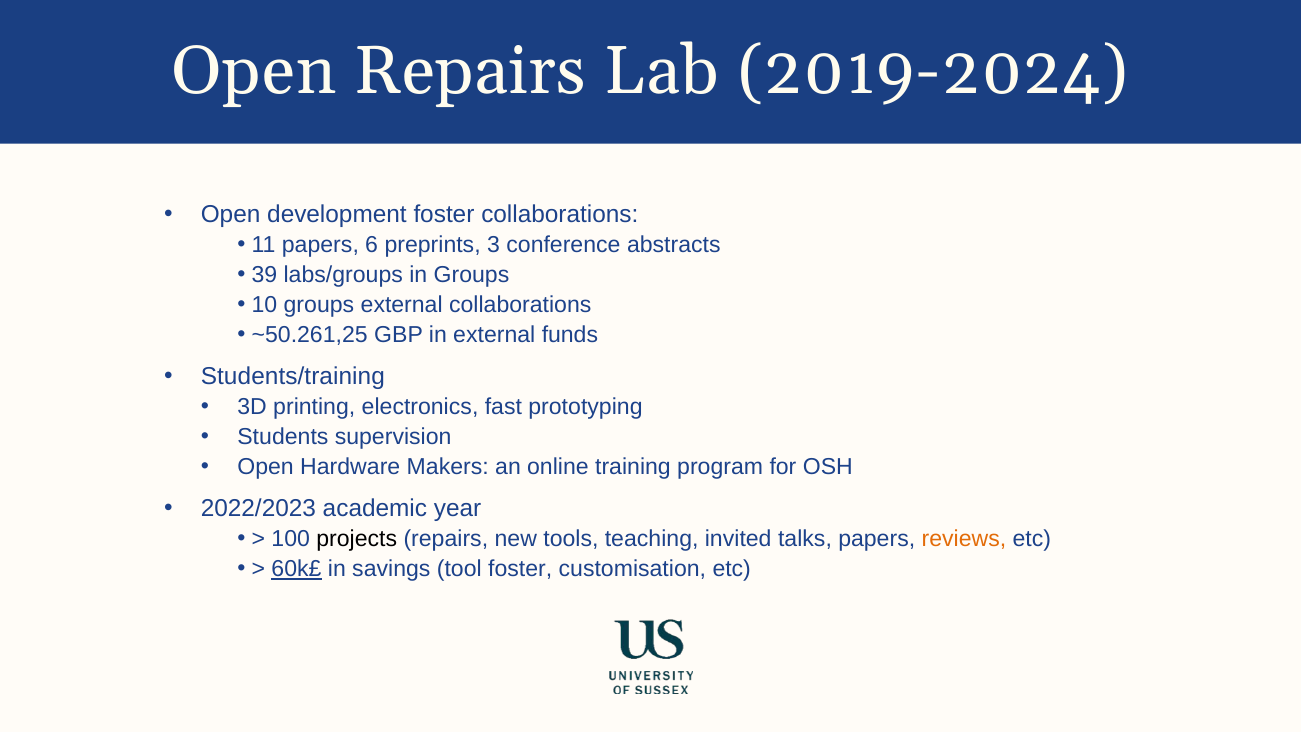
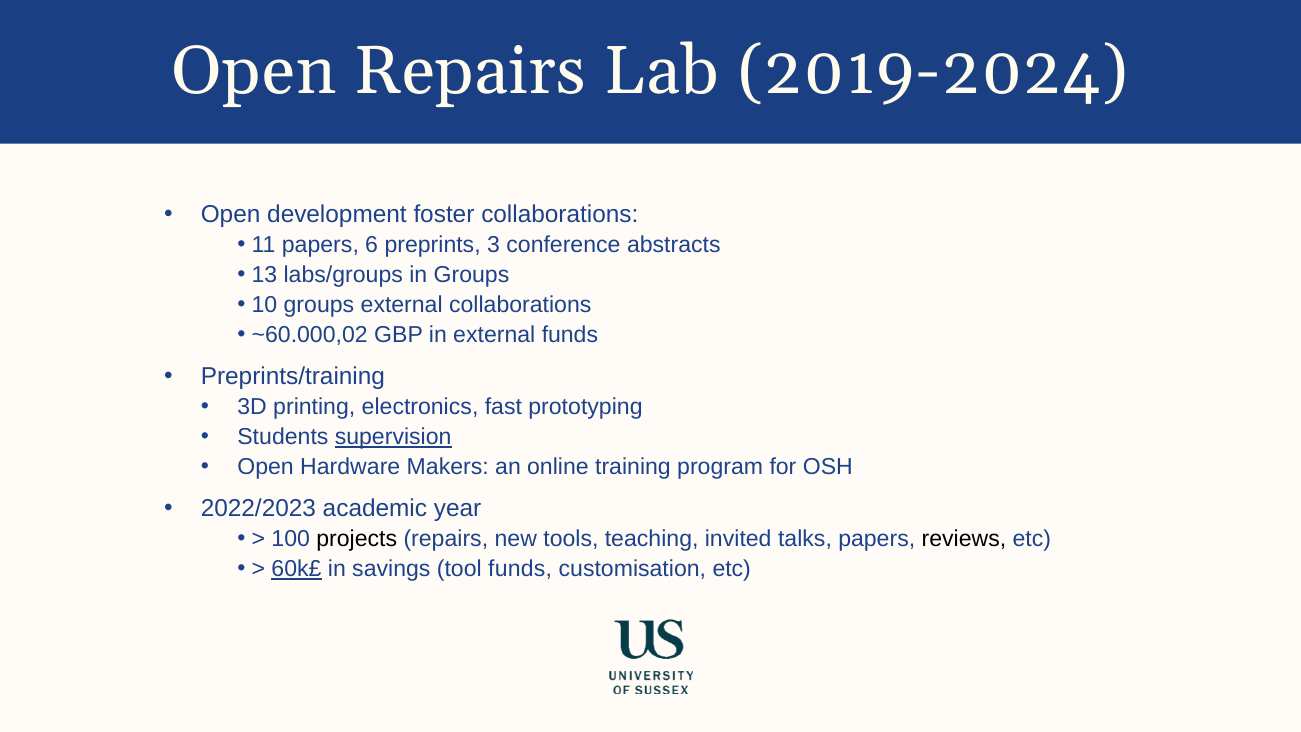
39: 39 -> 13
~50.261,25: ~50.261,25 -> ~60.000,02
Students/training: Students/training -> Preprints/training
supervision underline: none -> present
reviews colour: orange -> black
tool foster: foster -> funds
